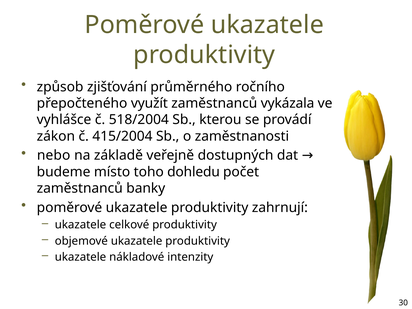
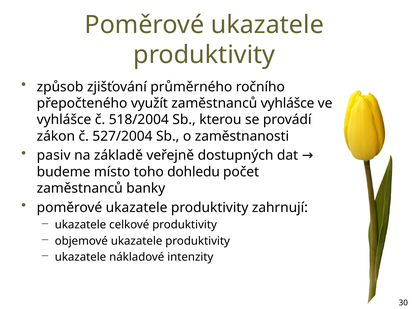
zaměstnanců vykázala: vykázala -> vyhlášce
415/2004: 415/2004 -> 527/2004
nebo: nebo -> pasiv
